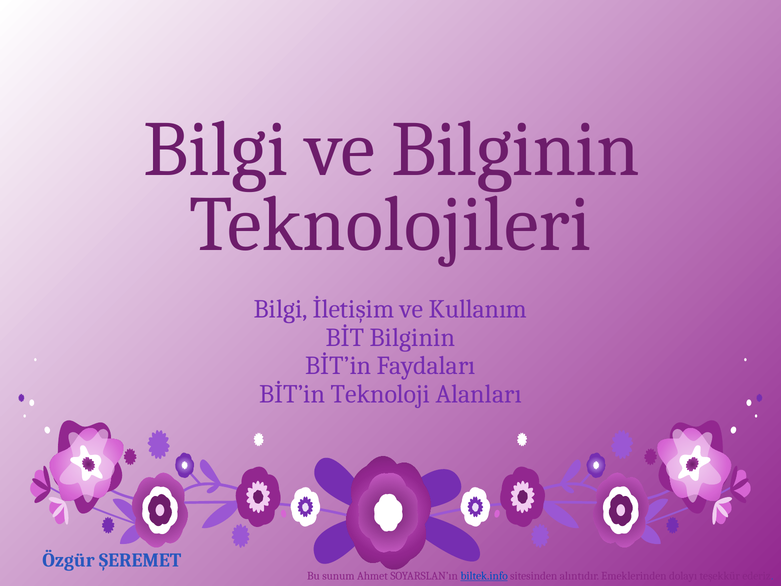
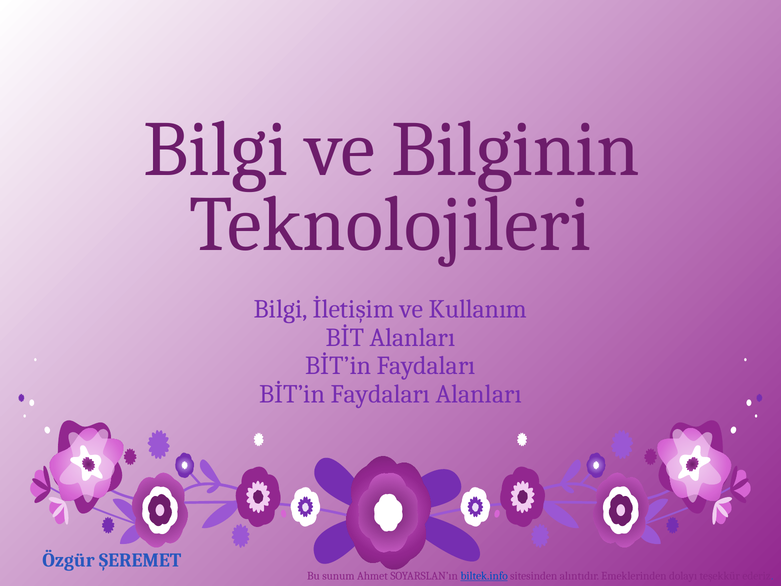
BİT Bilginin: Bilginin -> Alanları
Teknoloji at (380, 394): Teknoloji -> Faydaları
